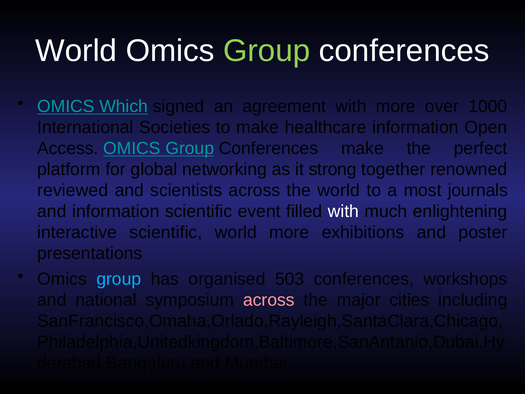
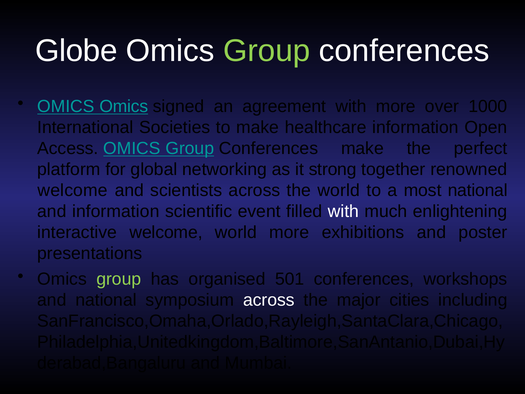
World at (76, 51): World -> Globe
OMICS Which: Which -> Omics
reviewed at (73, 190): reviewed -> welcome
most journals: journals -> national
interactive scientific: scientific -> welcome
group at (119, 279) colour: light blue -> light green
503: 503 -> 501
across at (269, 300) colour: pink -> white
